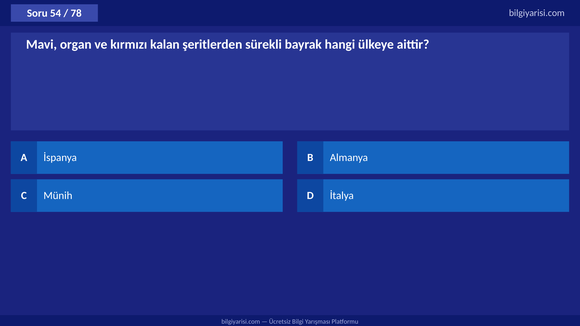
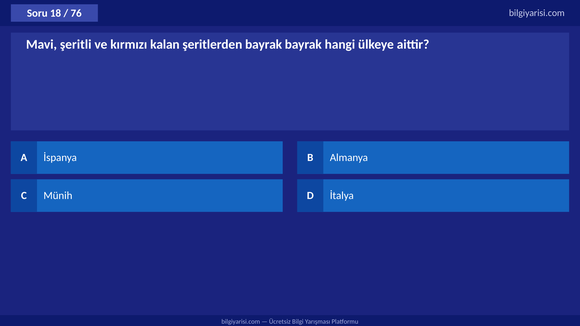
54: 54 -> 18
78: 78 -> 76
organ: organ -> şeritli
şeritlerden sürekli: sürekli -> bayrak
